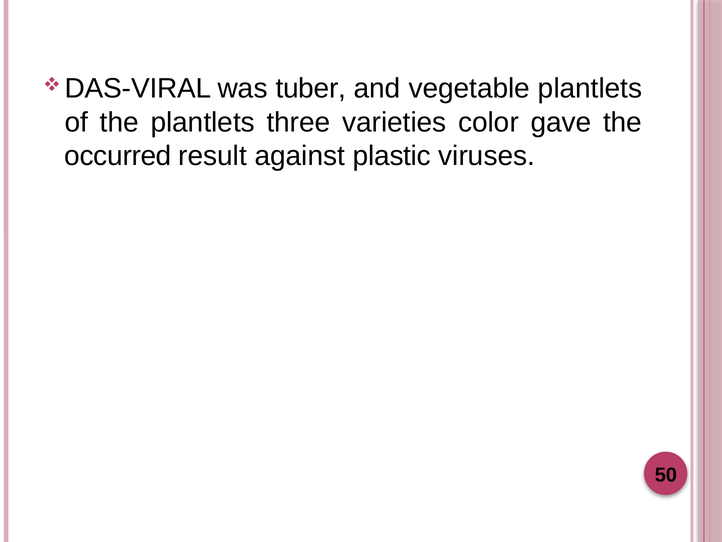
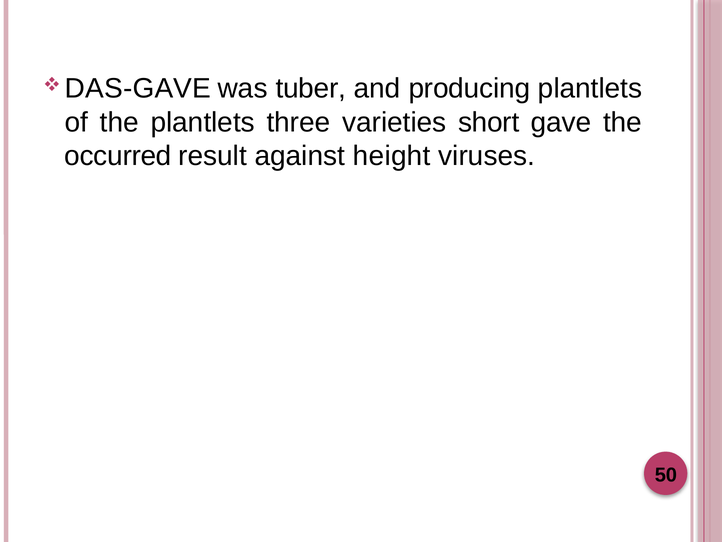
DAS-VIRAL: DAS-VIRAL -> DAS-GAVE
vegetable: vegetable -> producing
color: color -> short
plastic: plastic -> height
